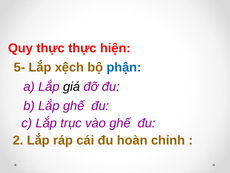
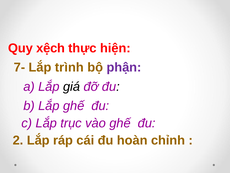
Quy thực: thực -> xệch
5-: 5- -> 7-
xệch: xệch -> trình
phận colour: blue -> purple
